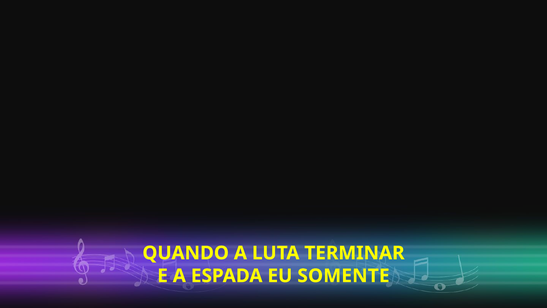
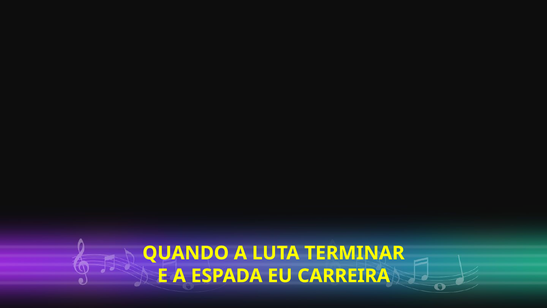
SOMENTE: SOMENTE -> CARREIRA
